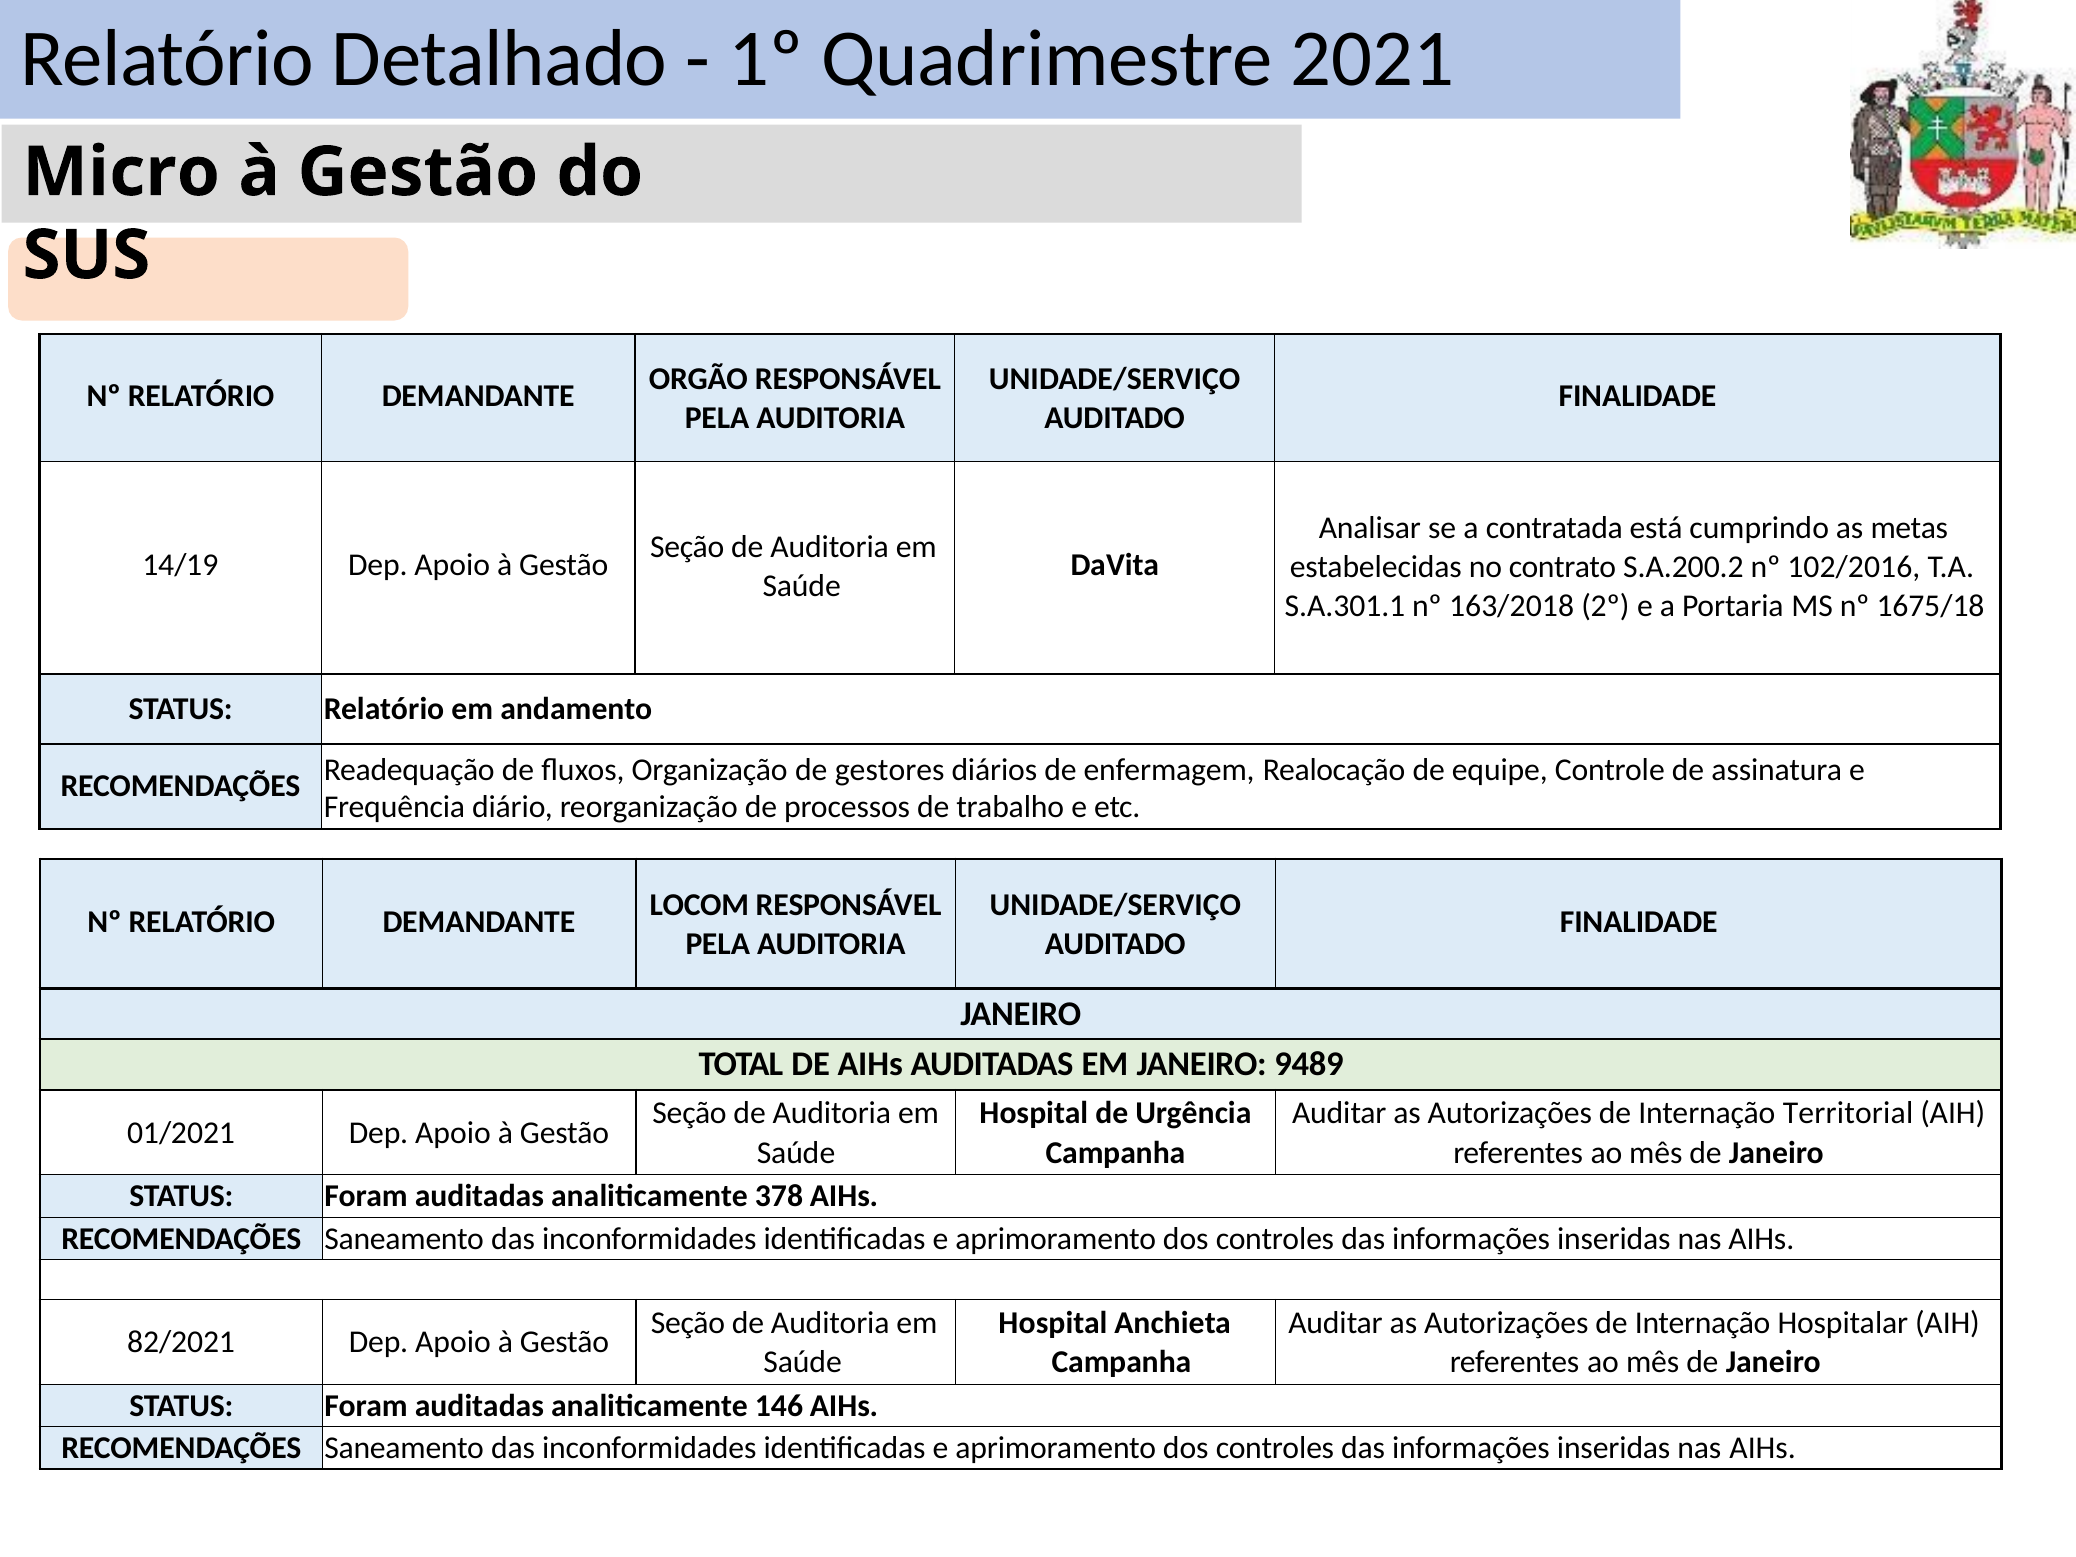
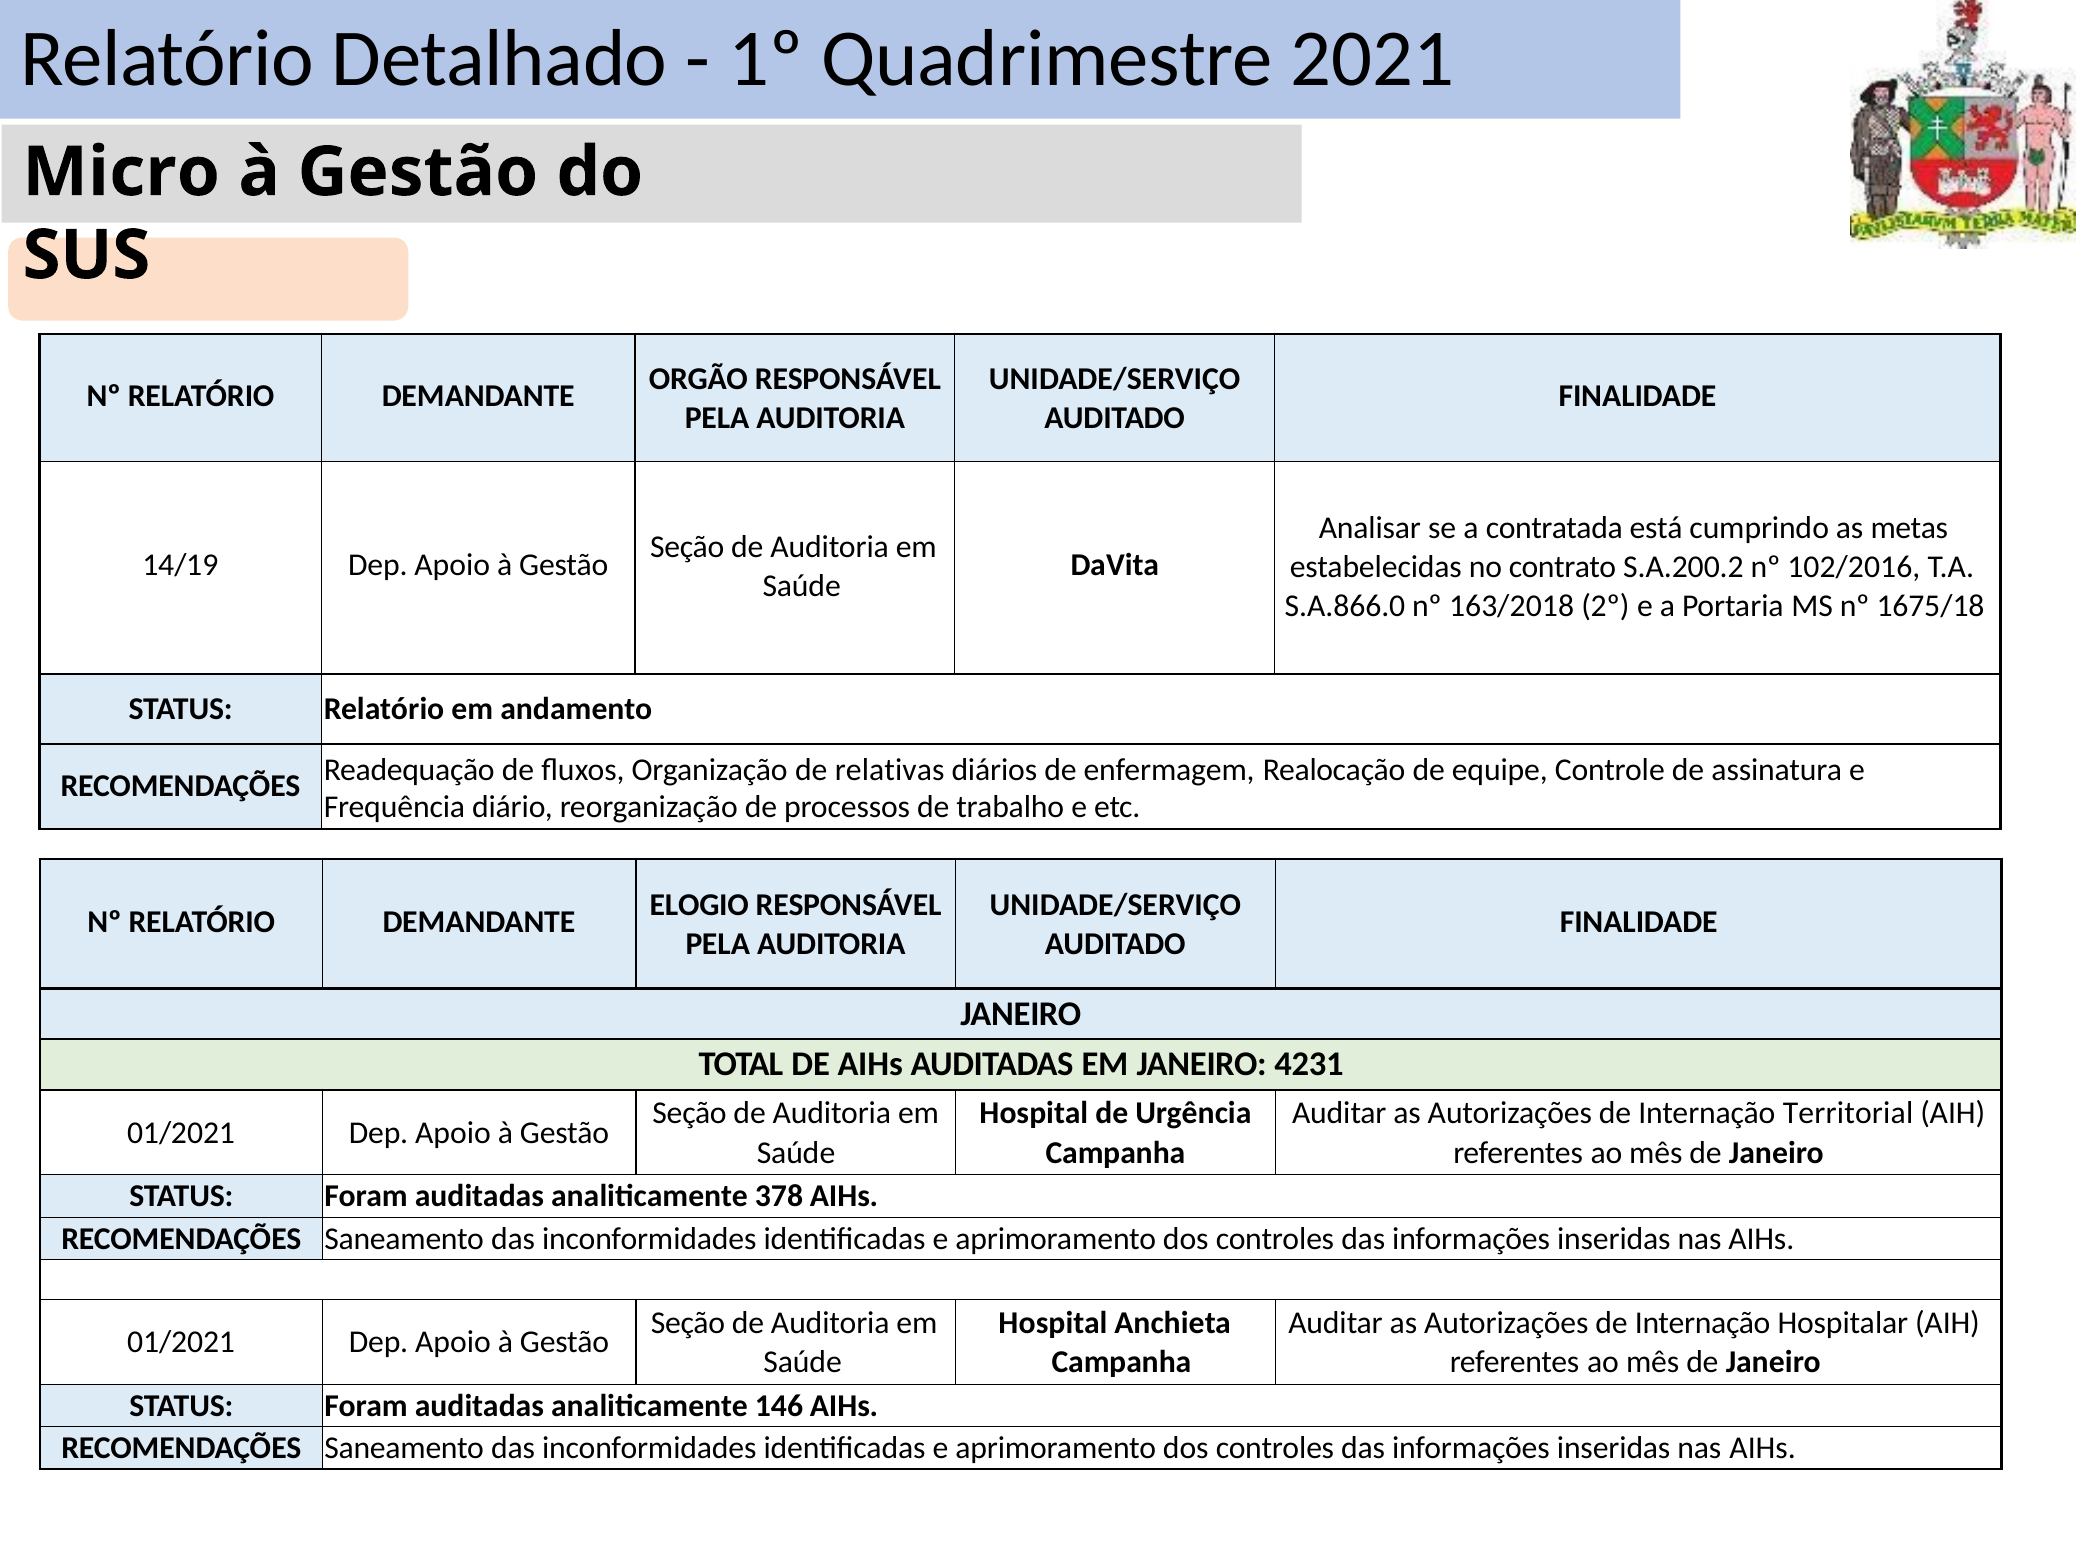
S.A.301.1: S.A.301.1 -> S.A.866.0
gestores: gestores -> relativas
LOCOM: LOCOM -> ELOGIO
9489: 9489 -> 4231
82/2021 at (181, 1342): 82/2021 -> 01/2021
